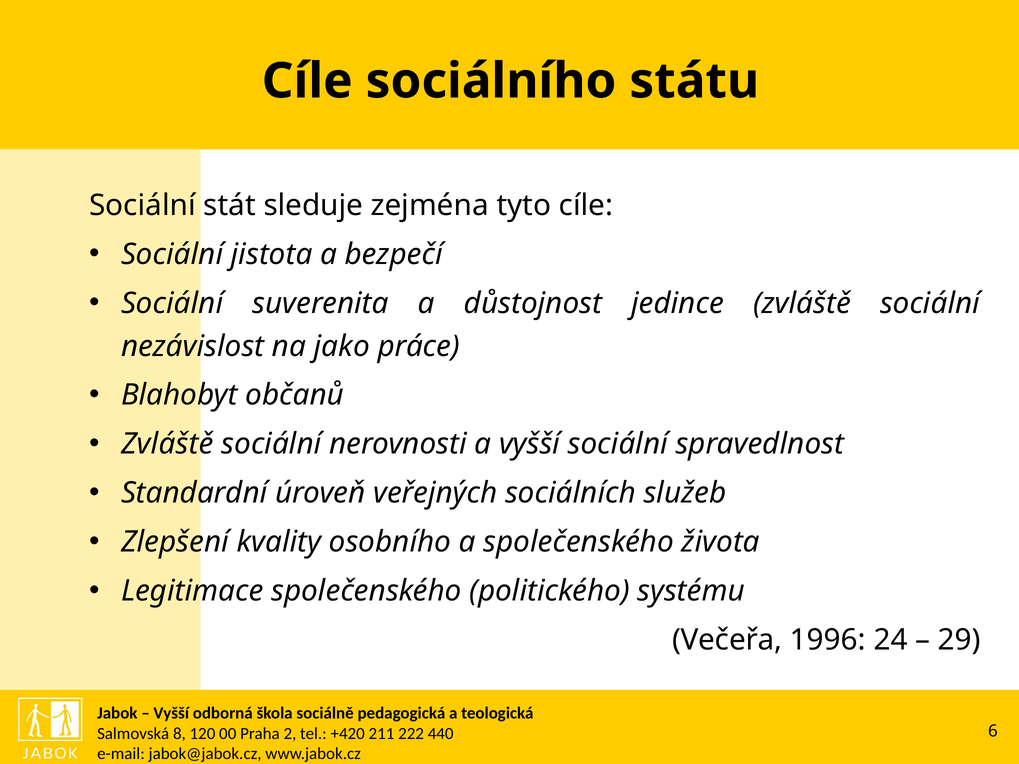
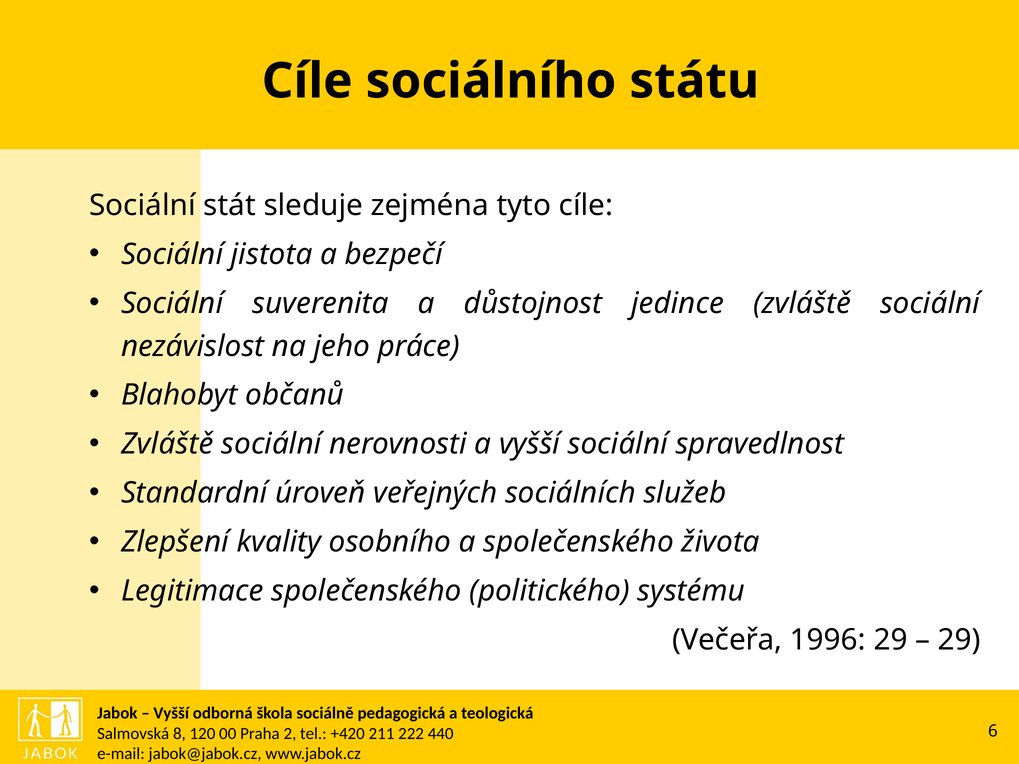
jako: jako -> jeho
1996 24: 24 -> 29
